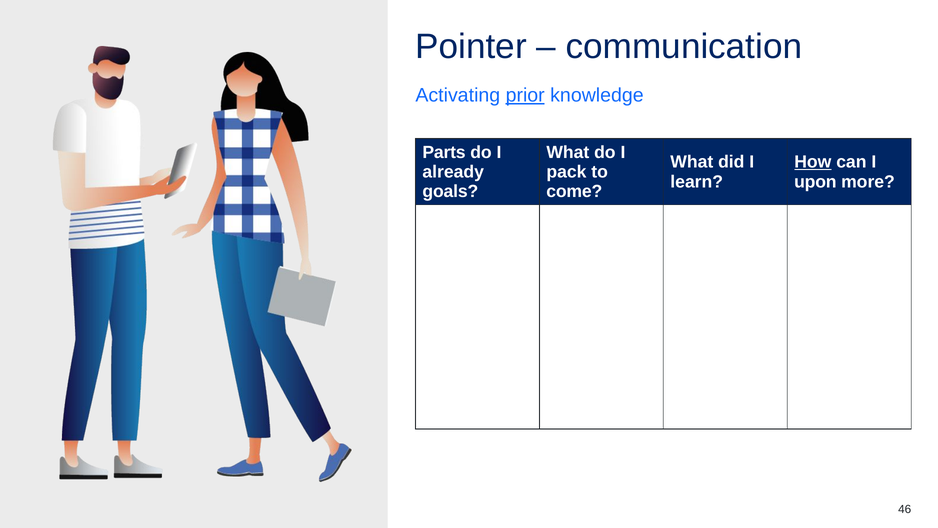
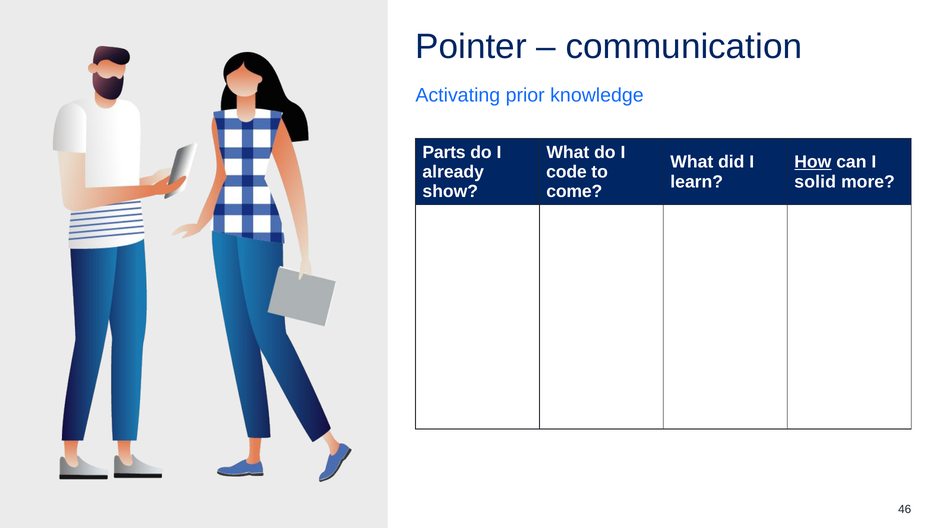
prior underline: present -> none
pack: pack -> code
upon: upon -> solid
goals: goals -> show
